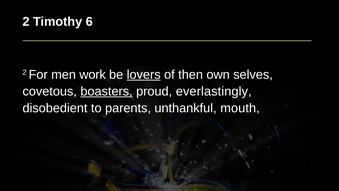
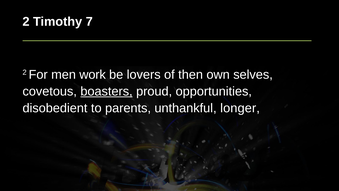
6: 6 -> 7
lovers underline: present -> none
everlastingly: everlastingly -> opportunities
mouth: mouth -> longer
